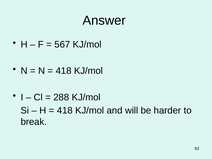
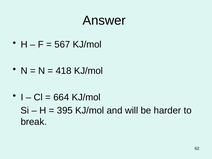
288: 288 -> 664
418 at (65, 110): 418 -> 395
